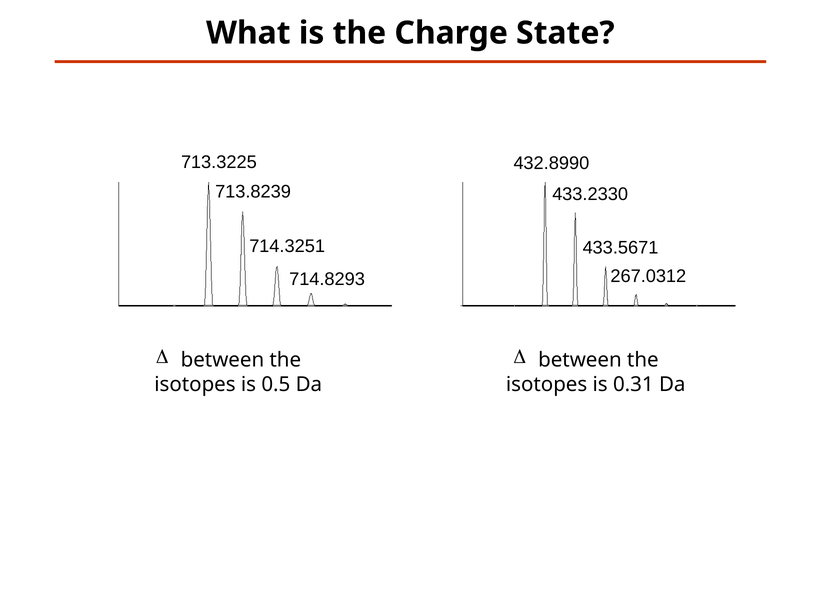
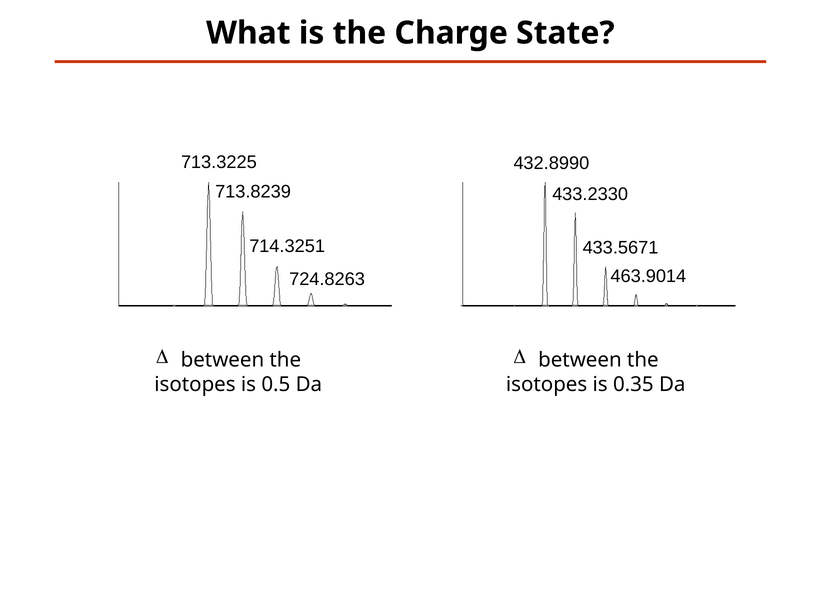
267.0312: 267.0312 -> 463.9014
714.8293: 714.8293 -> 724.8263
0.31: 0.31 -> 0.35
